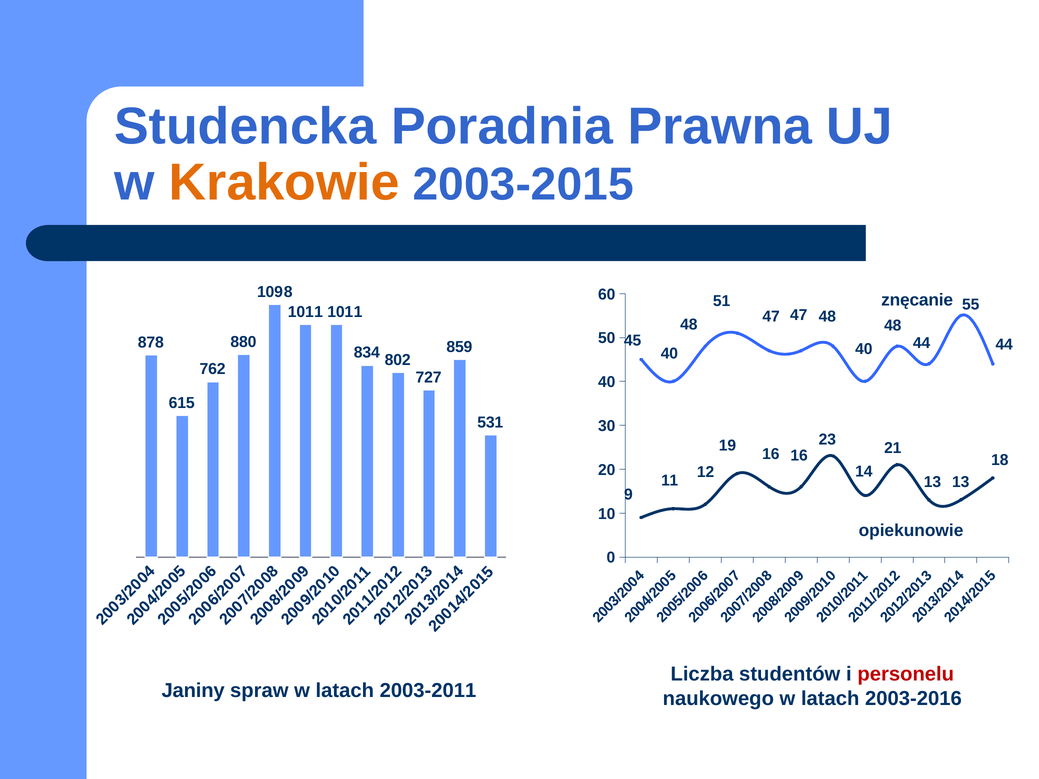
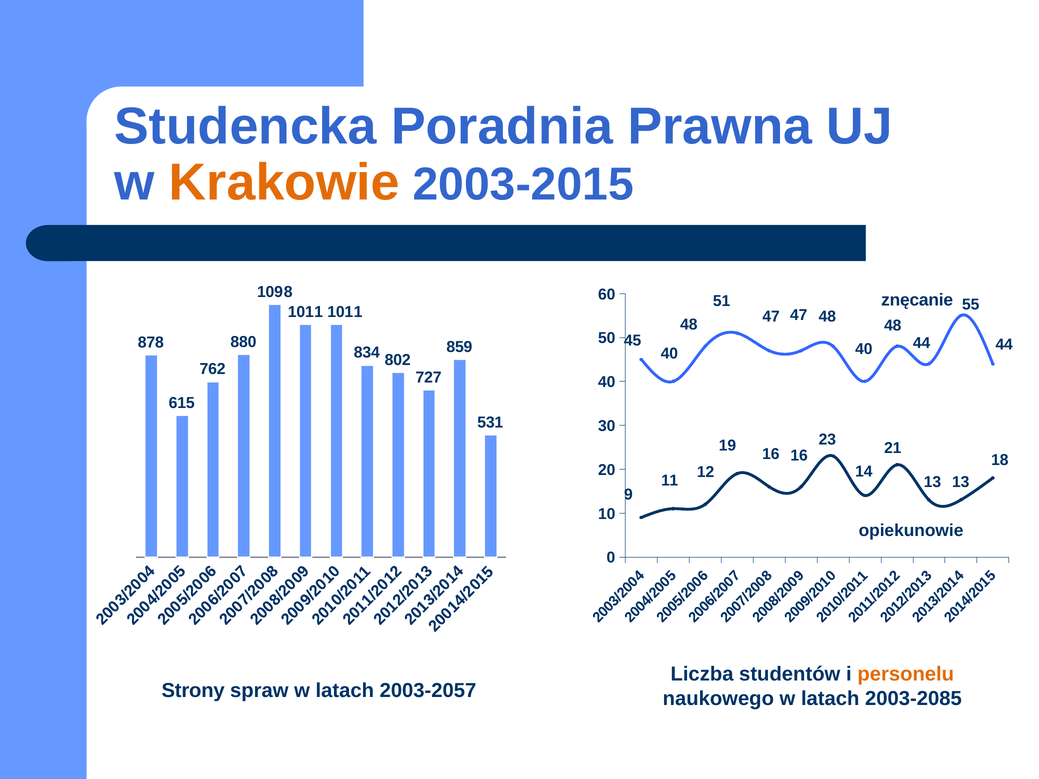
personelu colour: red -> orange
Janiny: Janiny -> Strony
2003-2011: 2003-2011 -> 2003-2057
2003-2016: 2003-2016 -> 2003-2085
